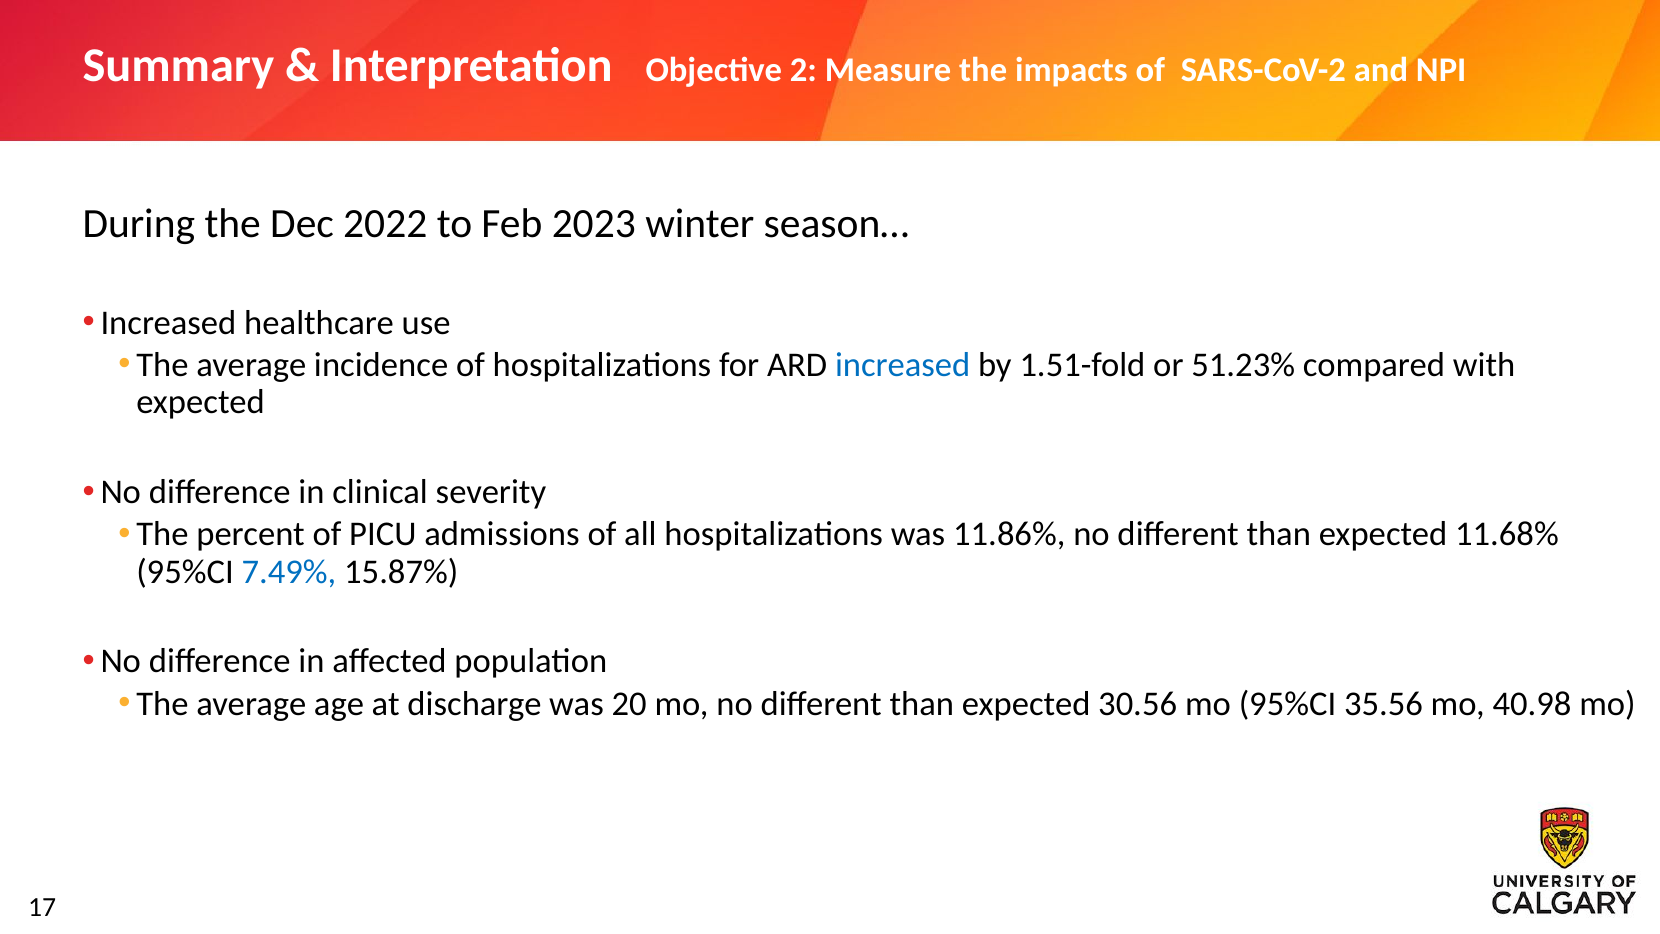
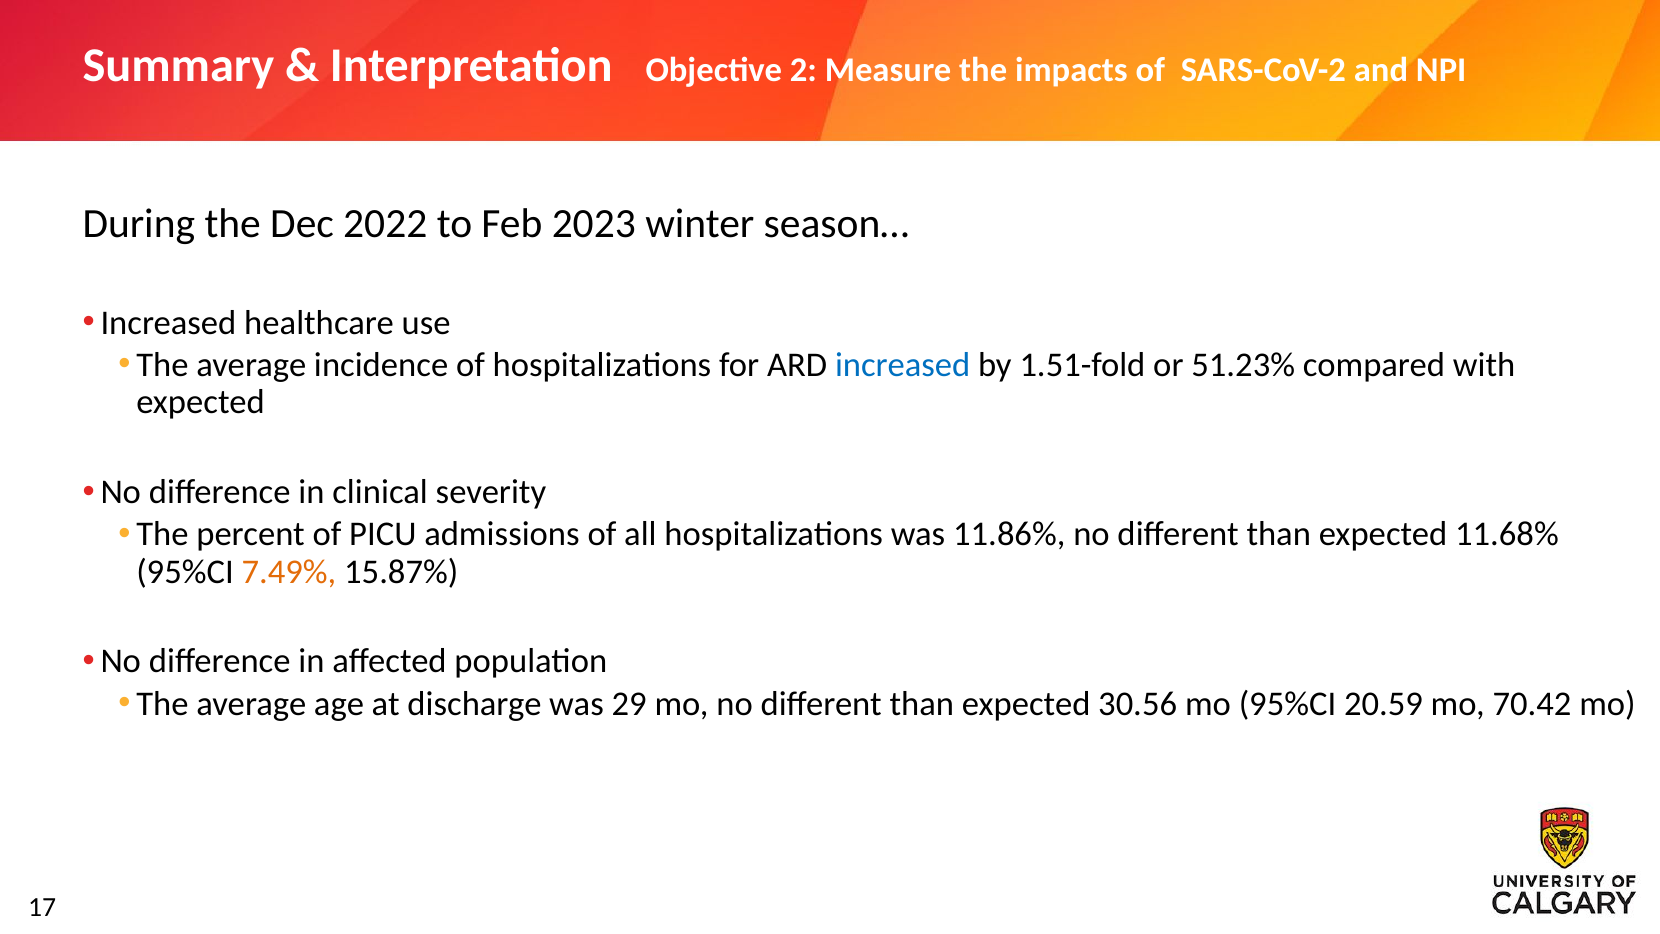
7.49% colour: blue -> orange
20: 20 -> 29
35.56: 35.56 -> 20.59
40.98: 40.98 -> 70.42
